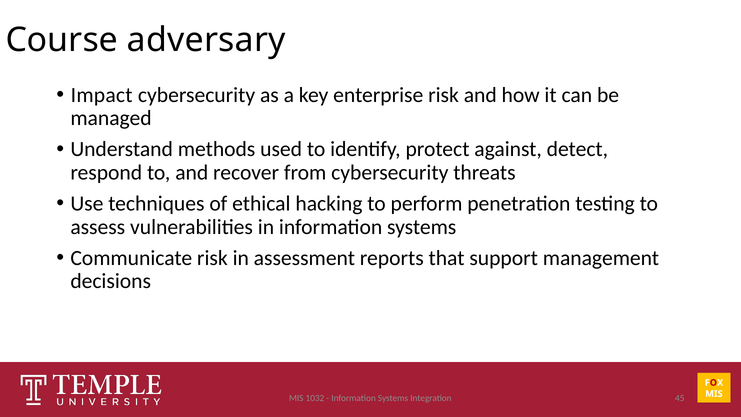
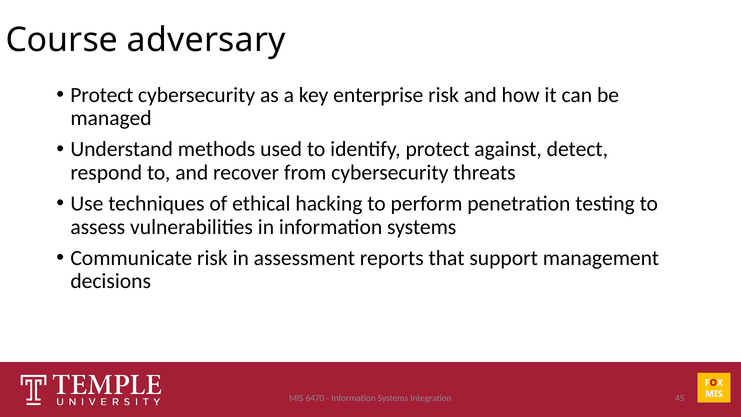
Impact at (102, 95): Impact -> Protect
1032: 1032 -> 6470
